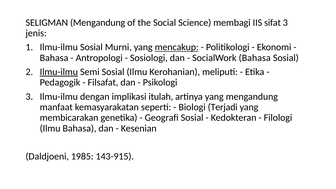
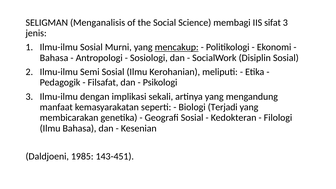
SELIGMAN Mengandung: Mengandung -> Menganalisis
SocialWork Bahasa: Bahasa -> Disiplin
Ilmu-ilmu at (59, 72) underline: present -> none
itulah: itulah -> sekali
143-915: 143-915 -> 143-451
